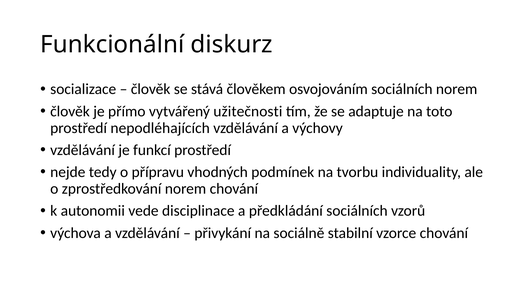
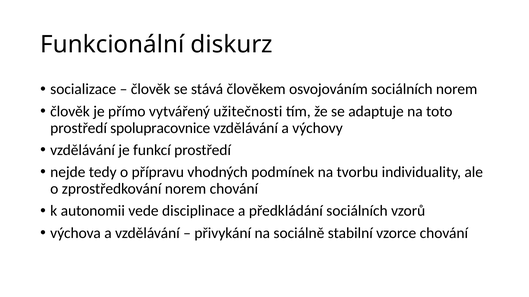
nepodléhajících: nepodléhajících -> spolupracovnice
